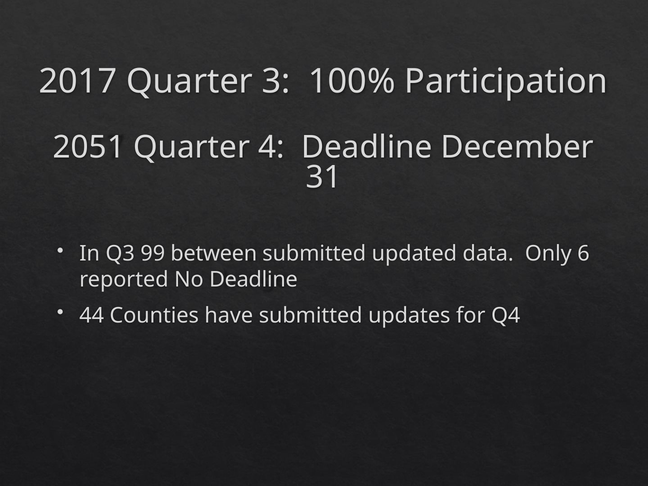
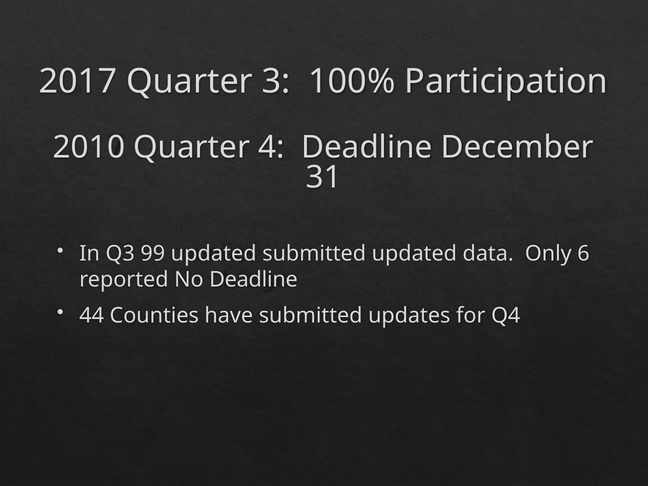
2051: 2051 -> 2010
99 between: between -> updated
